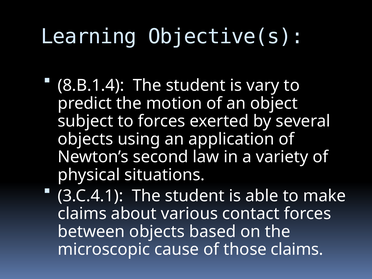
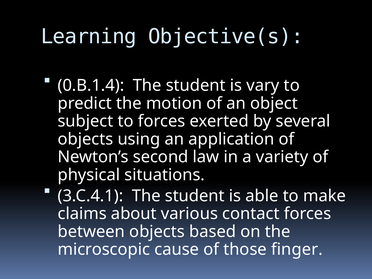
8.B.1.4: 8.B.1.4 -> 0.B.1.4
those claims: claims -> finger
